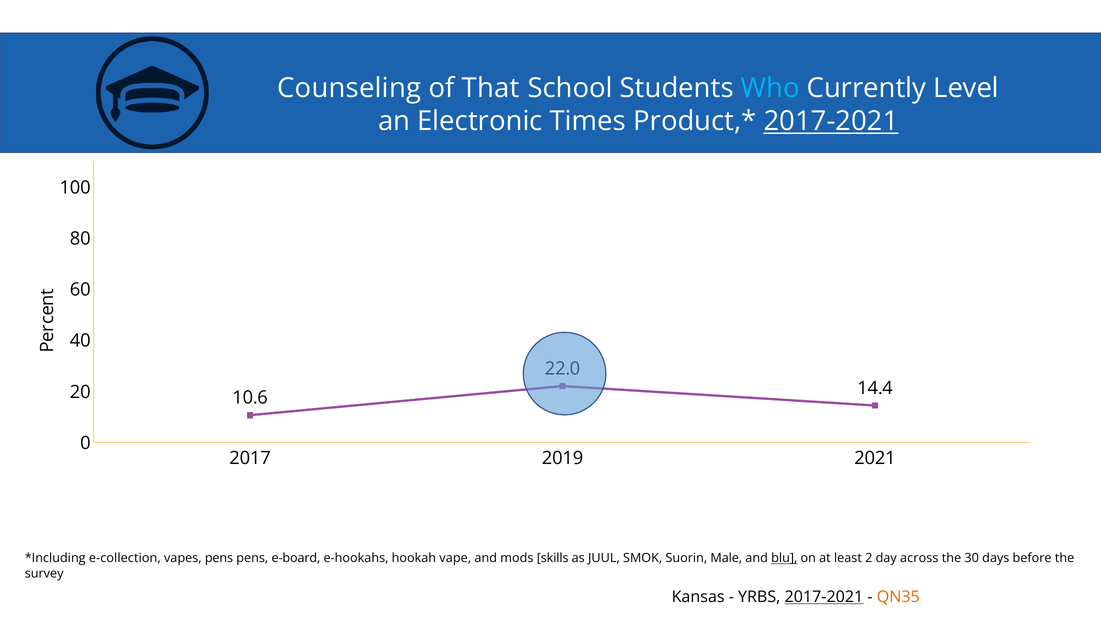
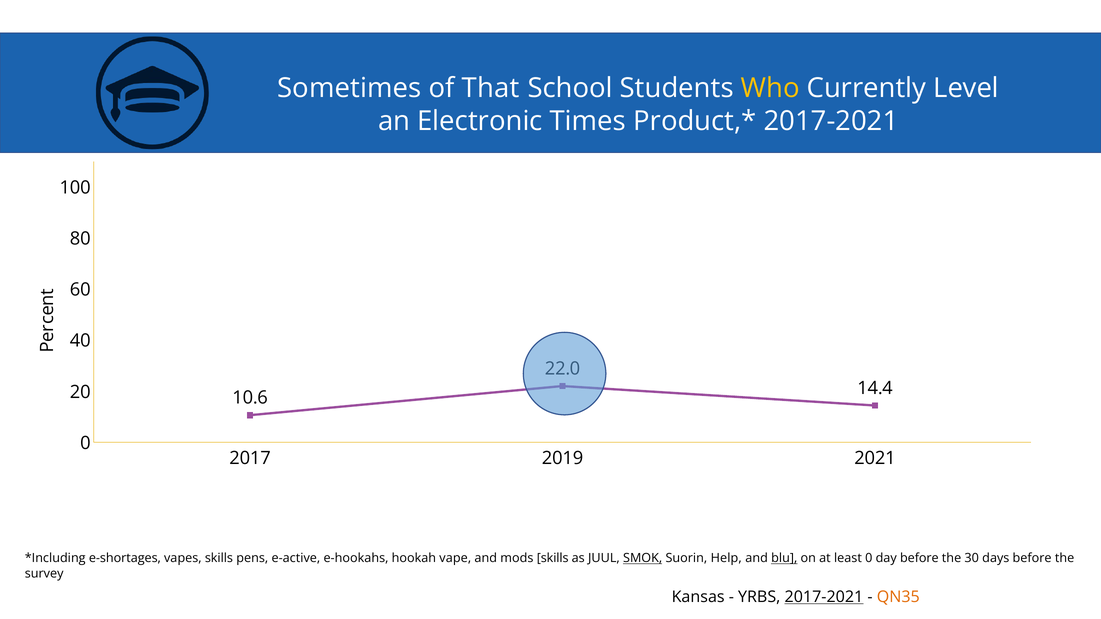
Counseling: Counseling -> Sometimes
Who colour: light blue -> yellow
2017-2021 at (831, 121) underline: present -> none
e-collection: e-collection -> e-shortages
vapes pens: pens -> skills
e-board: e-board -> e-active
SMOK underline: none -> present
Male: Male -> Help
least 2: 2 -> 0
day across: across -> before
